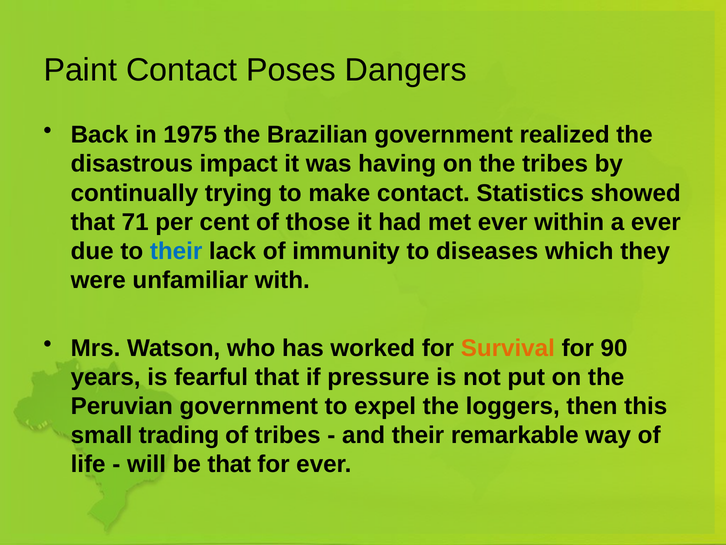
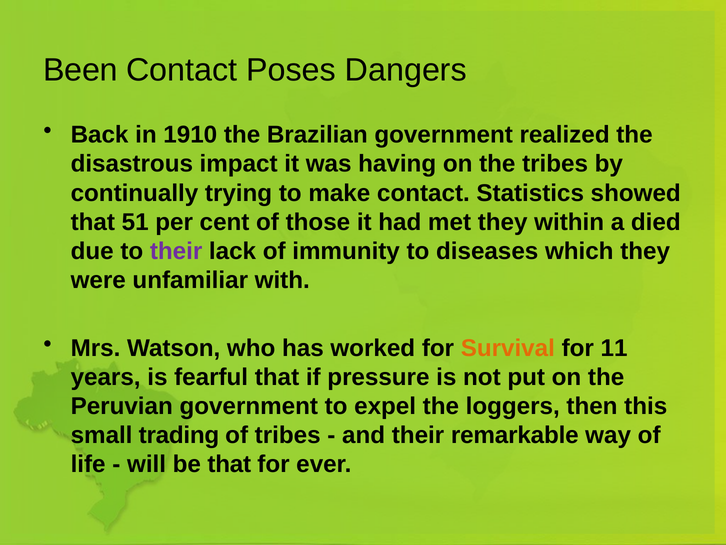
Paint: Paint -> Been
1975: 1975 -> 1910
71: 71 -> 51
met ever: ever -> they
a ever: ever -> died
their at (176, 251) colour: blue -> purple
90: 90 -> 11
